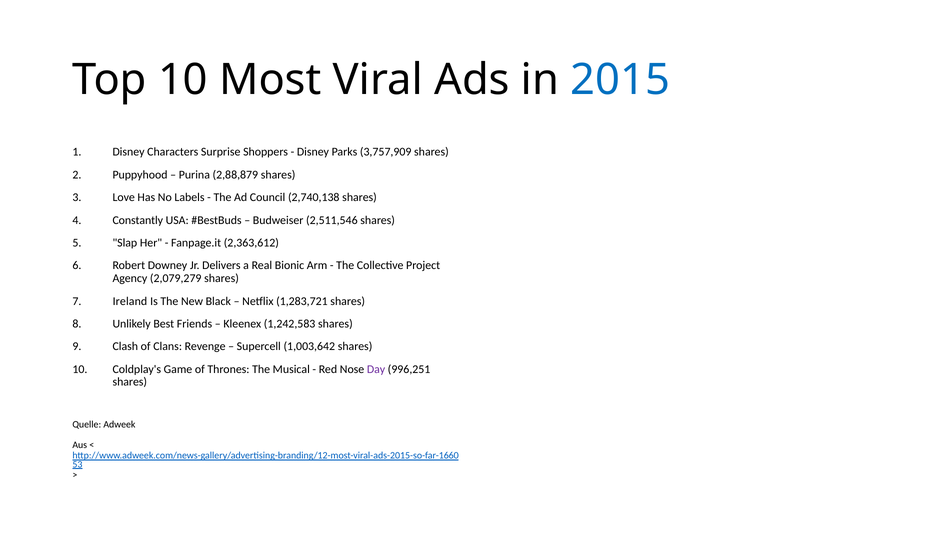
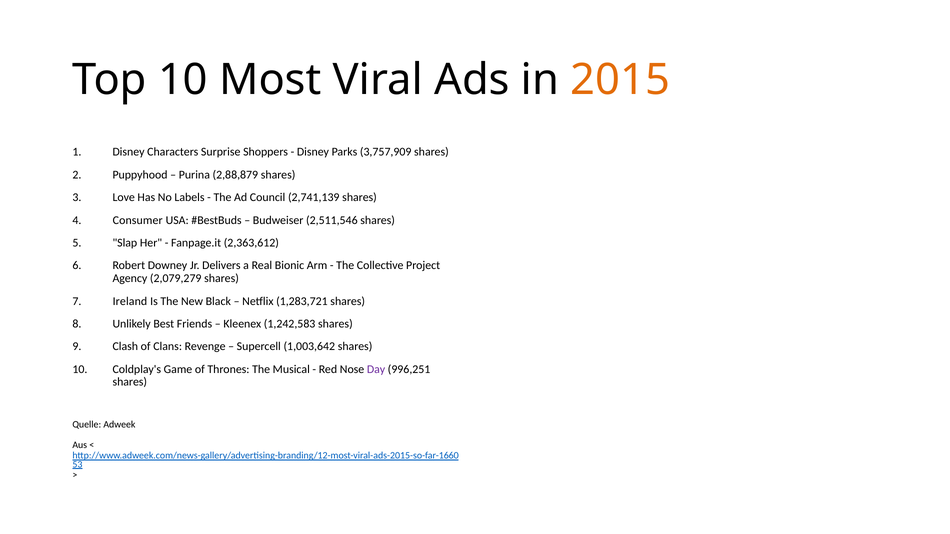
2015 colour: blue -> orange
2,740,138: 2,740,138 -> 2,741,139
Constantly: Constantly -> Consumer
